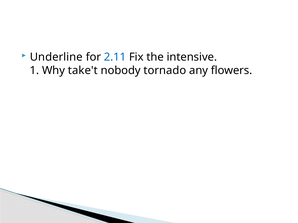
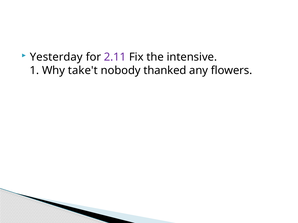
Underline: Underline -> Yesterday
2.11 colour: blue -> purple
tornado: tornado -> thanked
